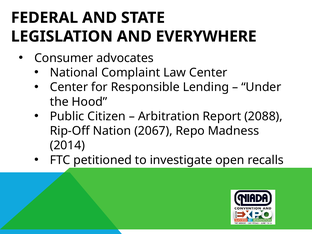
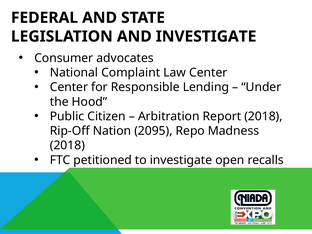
AND EVERYWHERE: EVERYWHERE -> INVESTIGATE
Report 2088: 2088 -> 2018
2067: 2067 -> 2095
2014 at (67, 145): 2014 -> 2018
